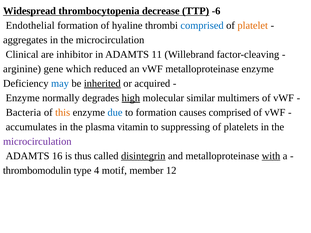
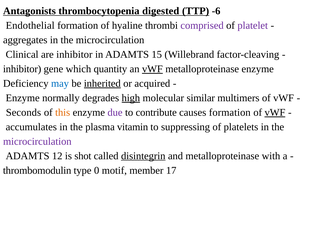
Widespread: Widespread -> Antagonists
decrease: decrease -> digested
comprised at (202, 25) colour: blue -> purple
platelet colour: orange -> purple
11: 11 -> 15
arginine at (22, 69): arginine -> inhibitor
reduced: reduced -> quantity
vWF at (152, 69) underline: none -> present
Bacteria: Bacteria -> Seconds
due colour: blue -> purple
to formation: formation -> contribute
causes comprised: comprised -> formation
vWF at (275, 112) underline: none -> present
16: 16 -> 12
thus: thus -> shot
with underline: present -> none
4: 4 -> 0
12: 12 -> 17
